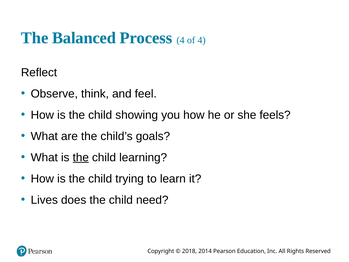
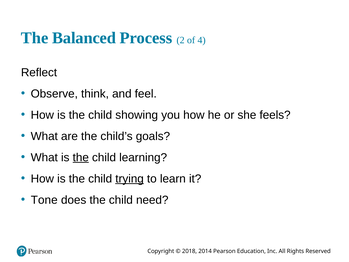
Process 4: 4 -> 2
trying underline: none -> present
Lives: Lives -> Tone
